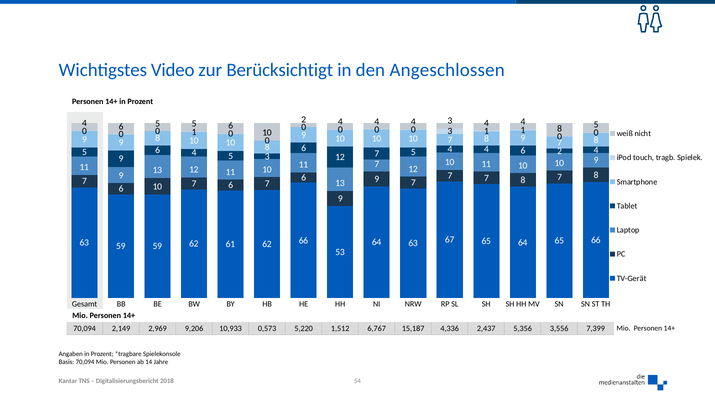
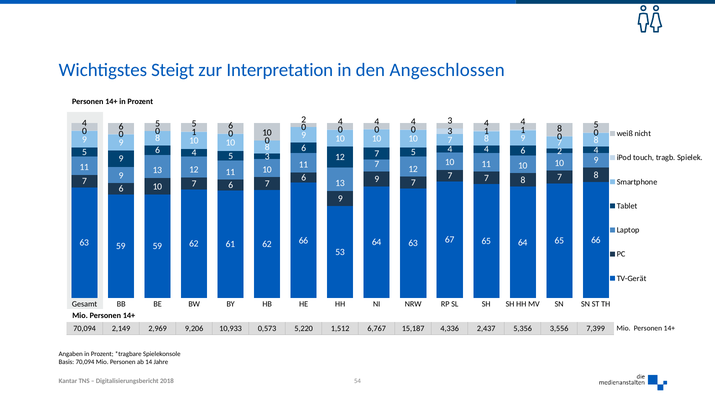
Video: Video -> Steigt
Berücksichtigt: Berücksichtigt -> Interpretation
